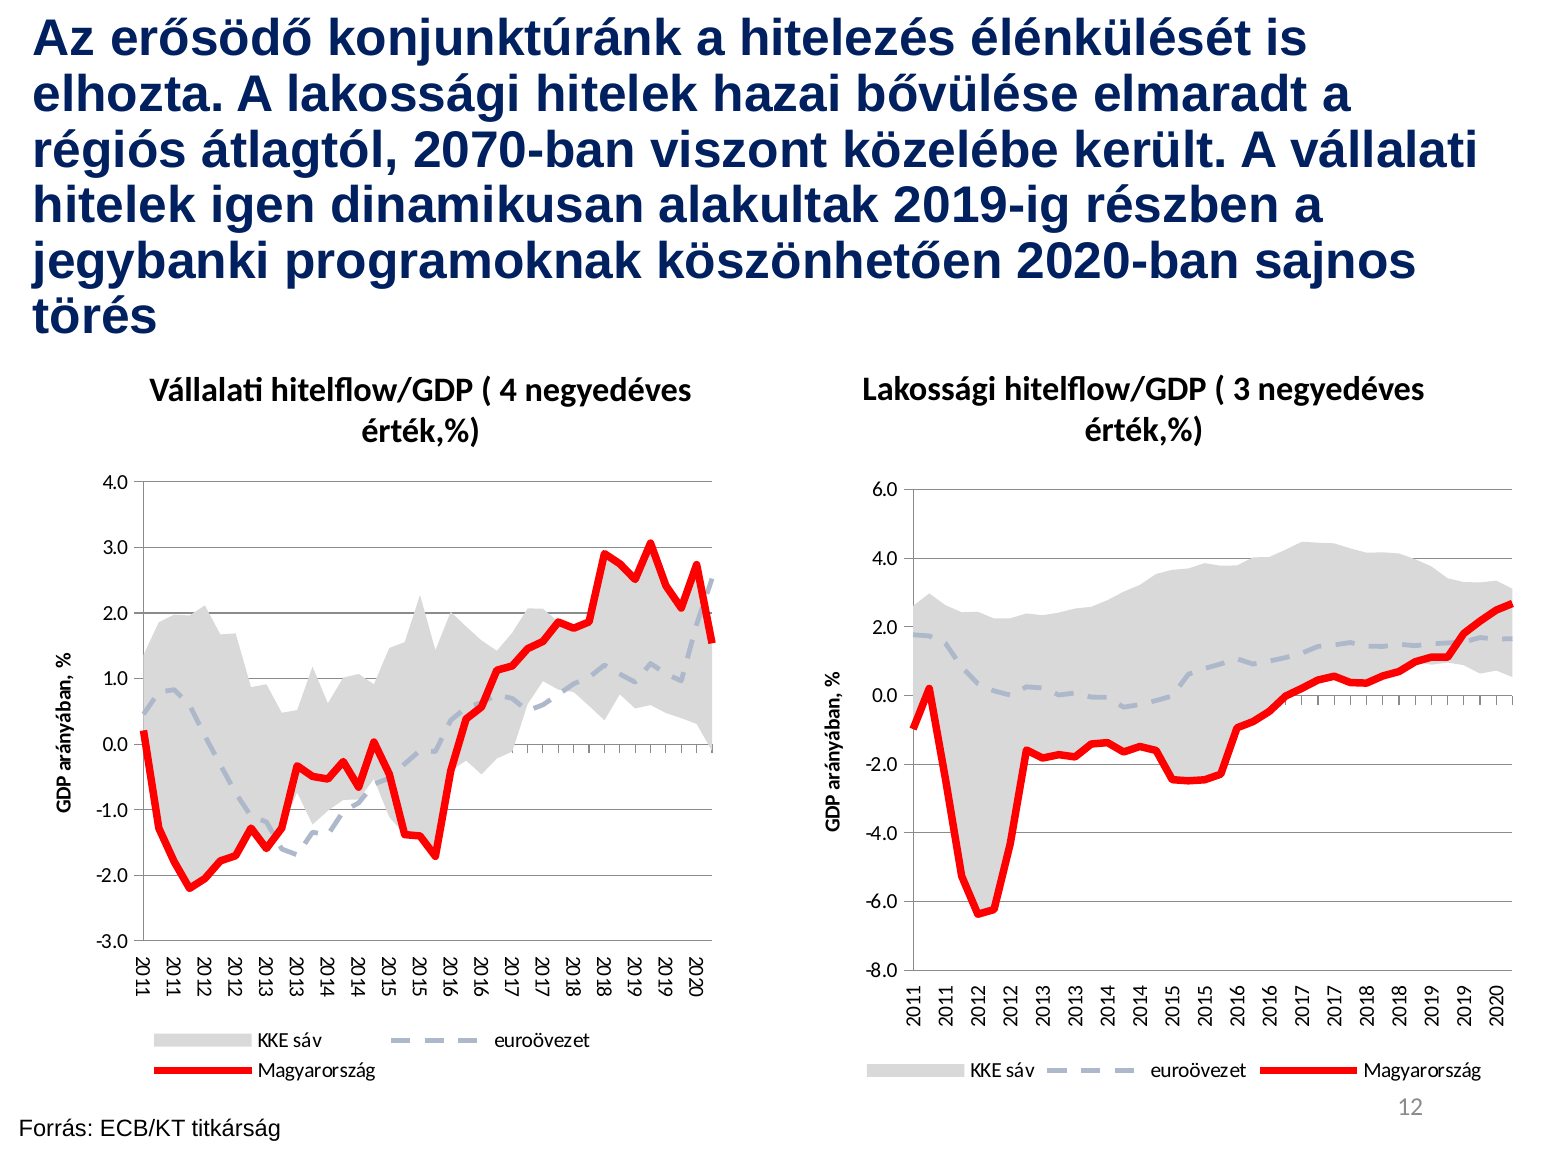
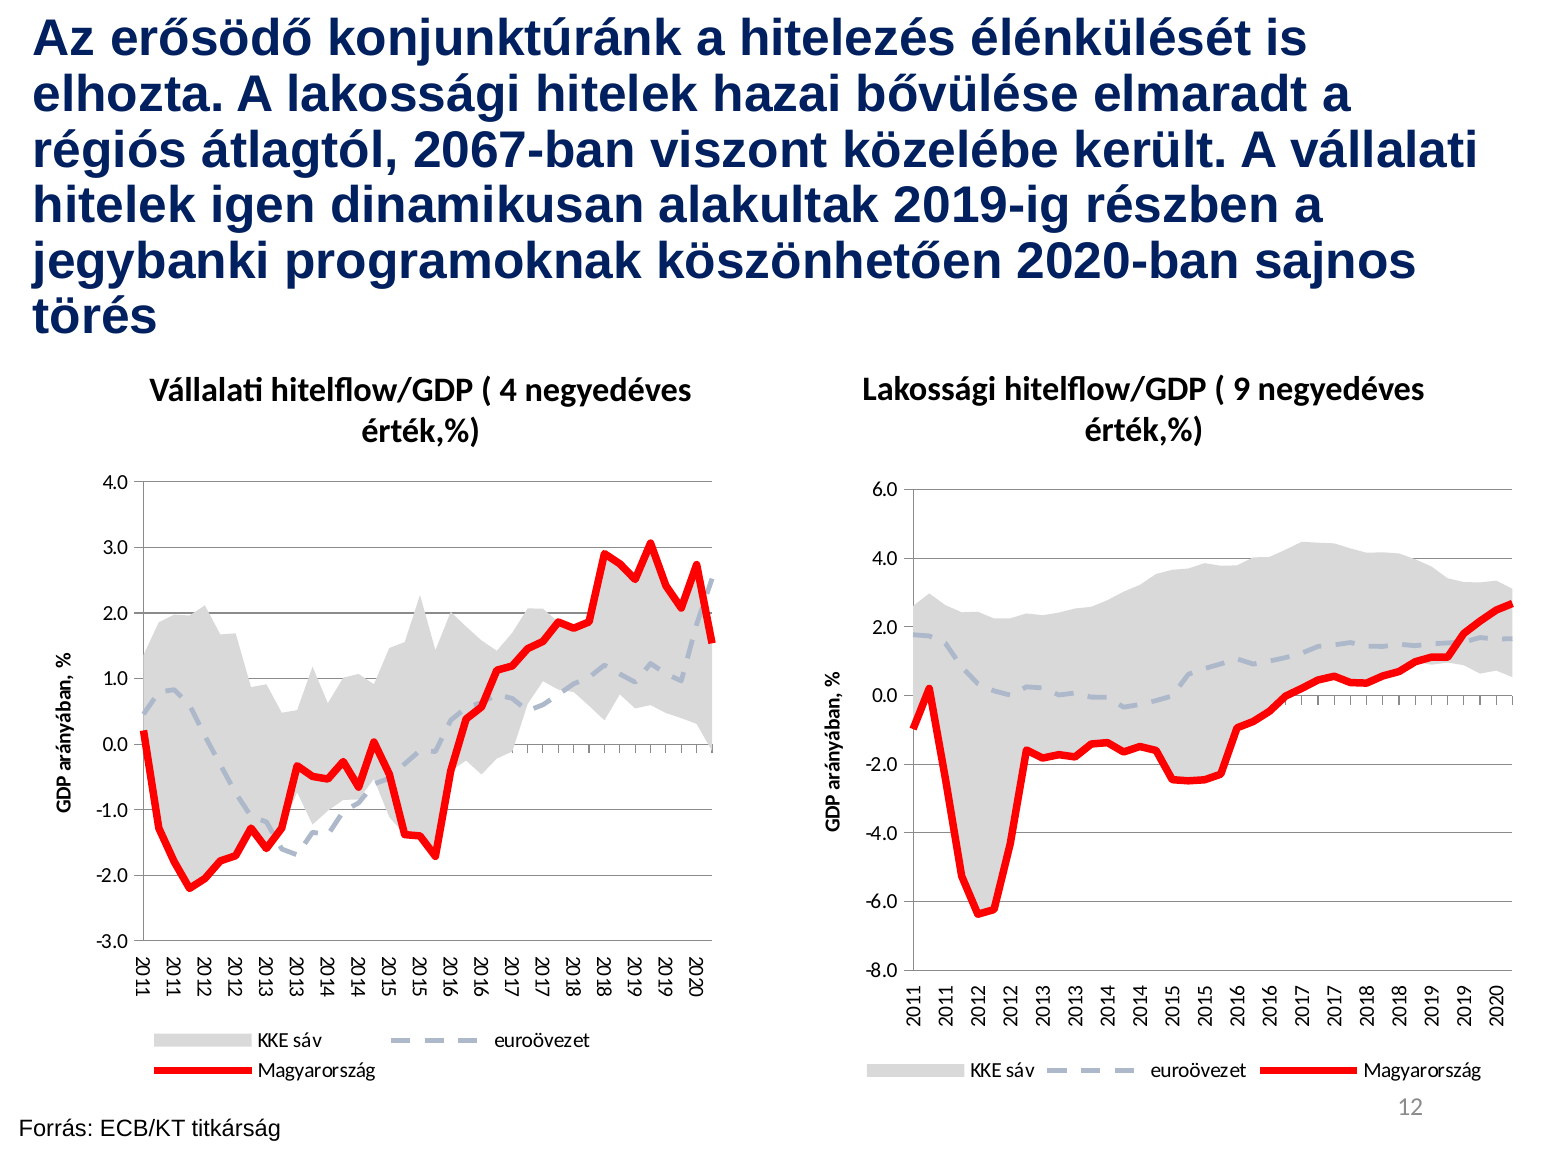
2070-ban: 2070-ban -> 2067-ban
3 at (1241, 389): 3 -> 9
